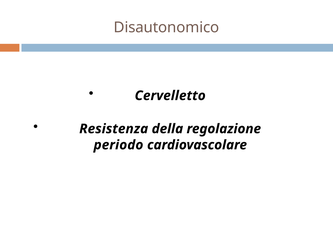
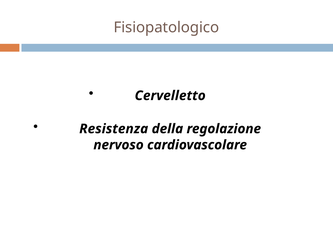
Disautonomico: Disautonomico -> Fisiopatologico
periodo: periodo -> nervoso
